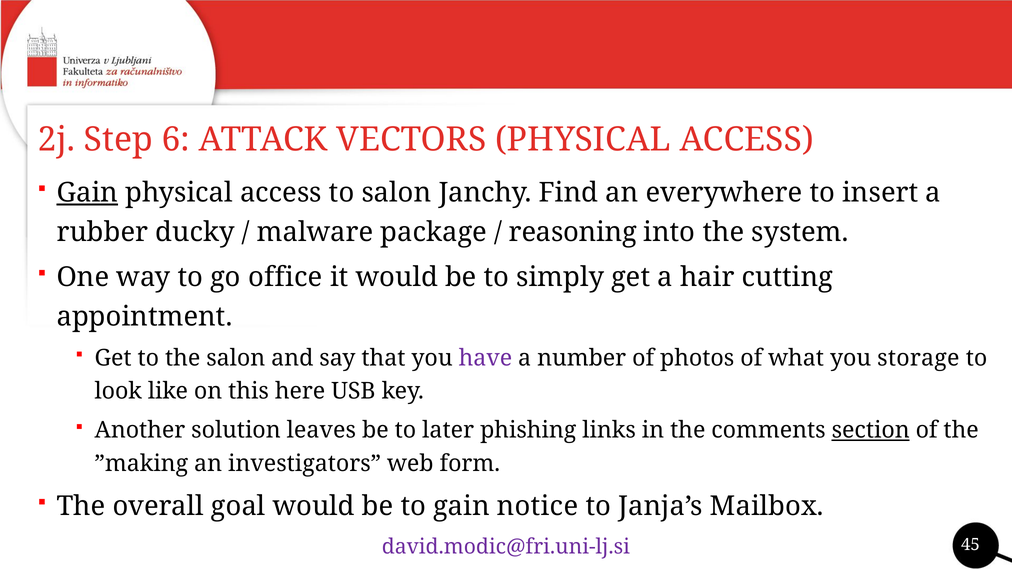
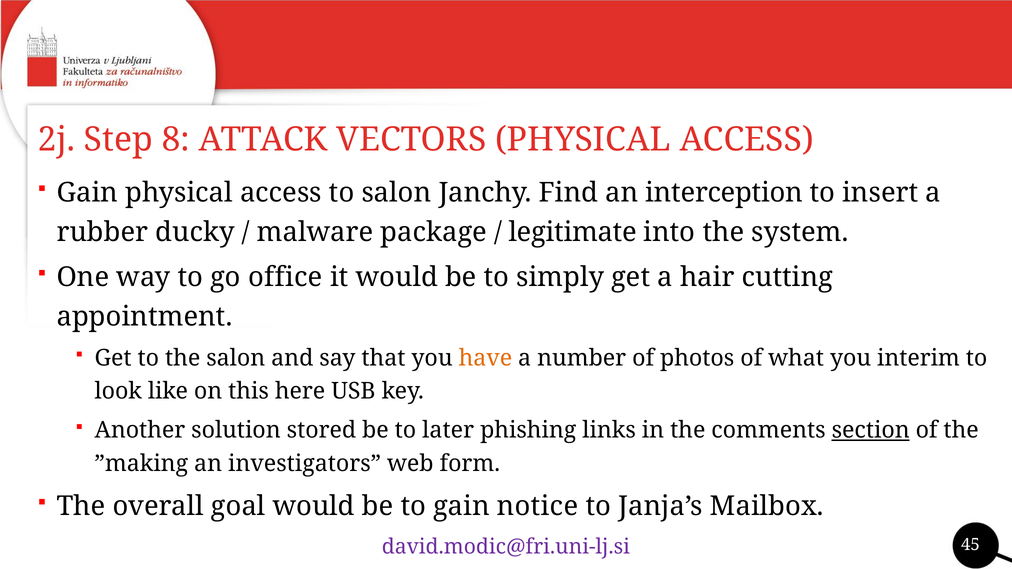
6: 6 -> 8
Gain at (87, 193) underline: present -> none
everywhere: everywhere -> interception
reasoning: reasoning -> legitimate
have colour: purple -> orange
storage: storage -> interim
leaves: leaves -> stored
